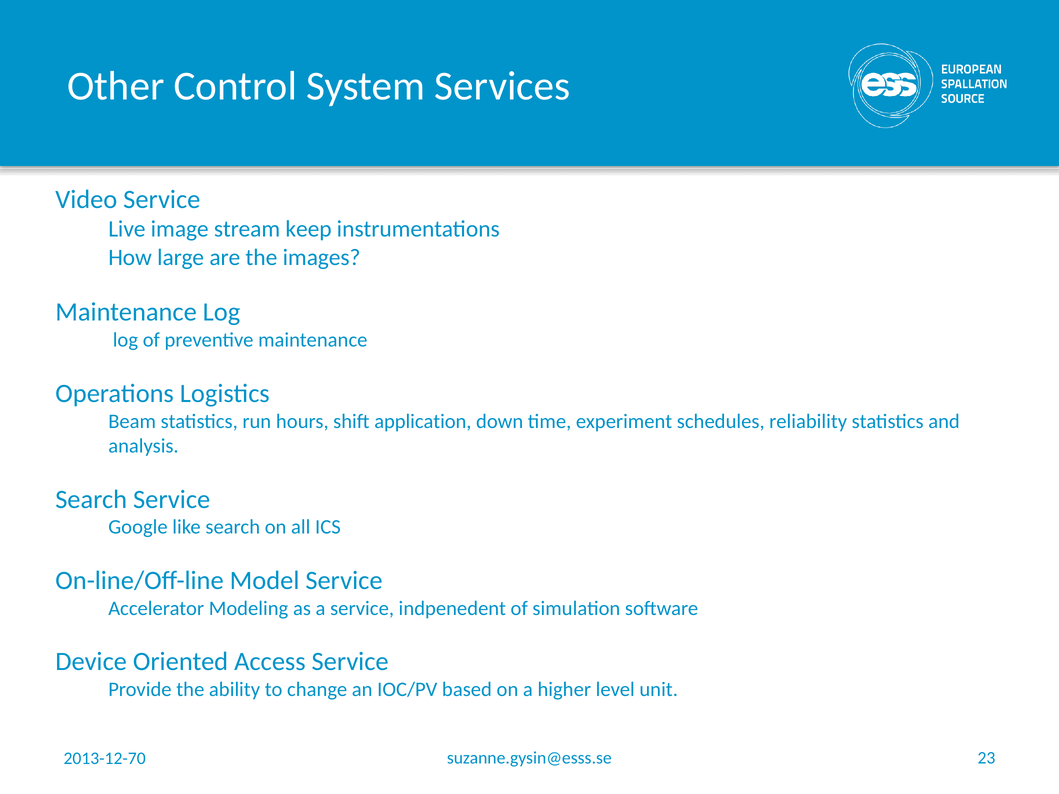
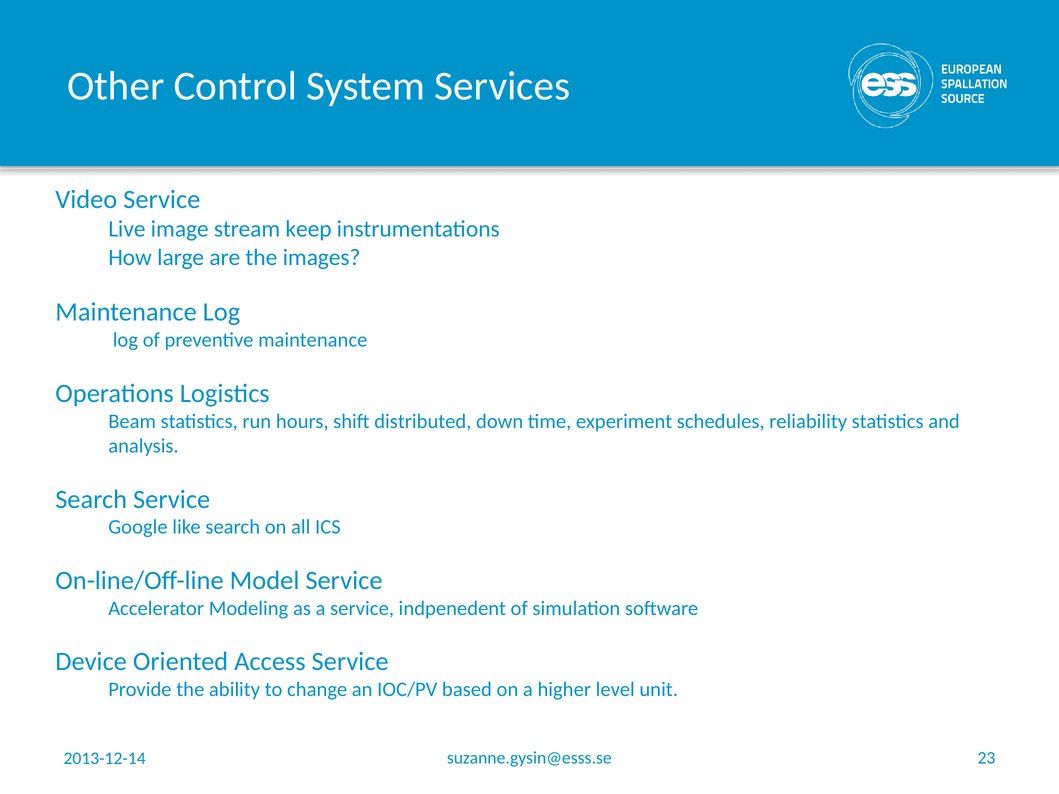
application: application -> distributed
2013-12-70: 2013-12-70 -> 2013-12-14
